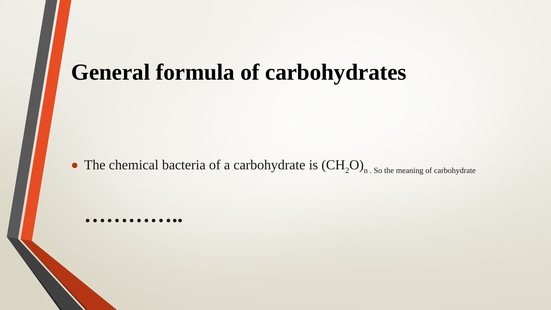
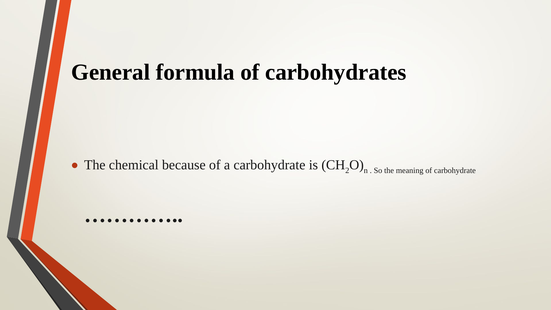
bacteria: bacteria -> because
